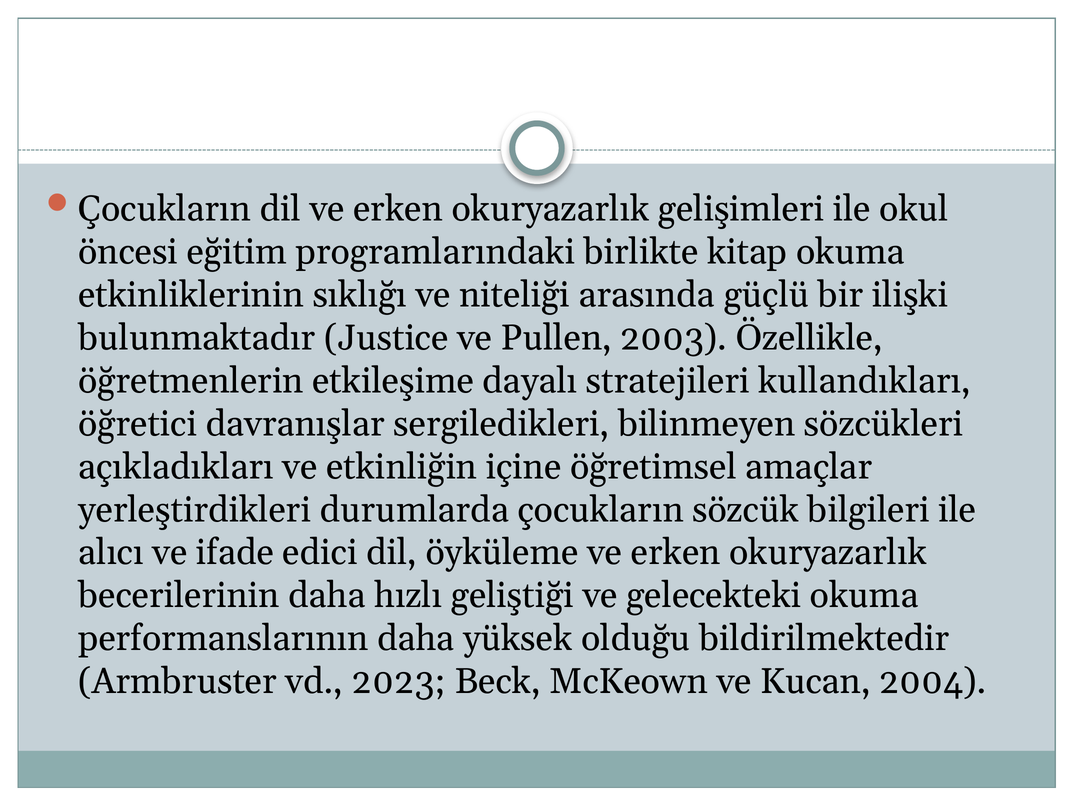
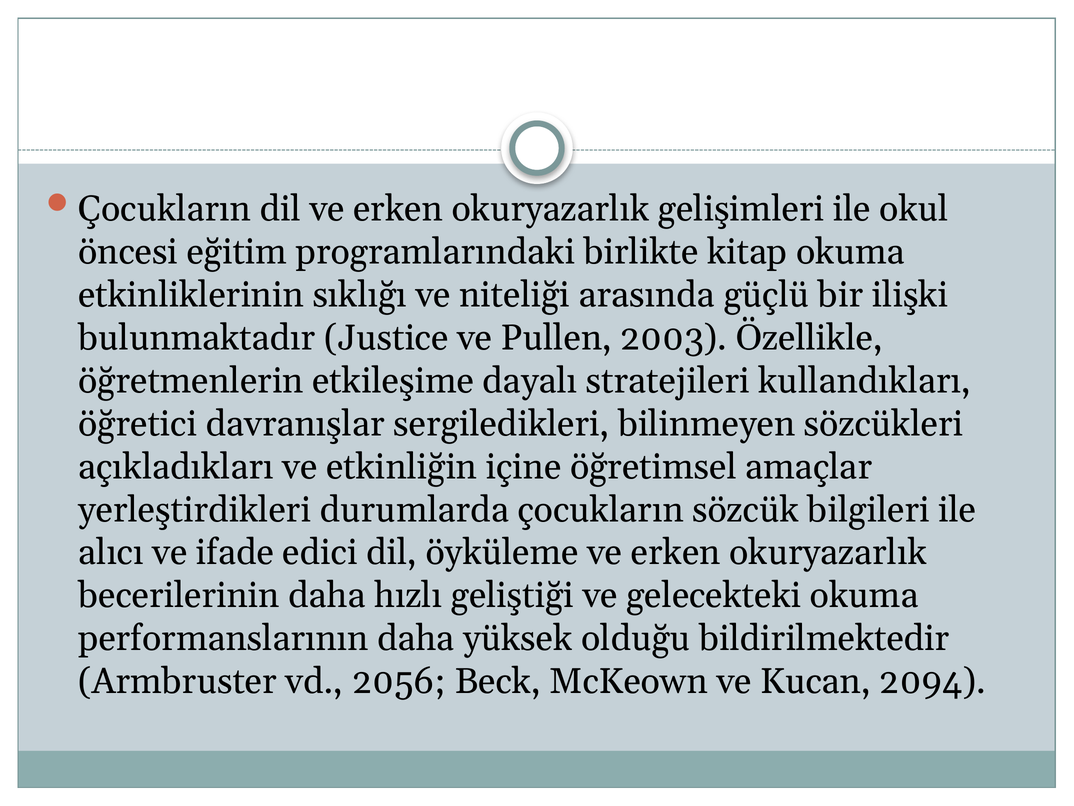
2023: 2023 -> 2056
2004: 2004 -> 2094
